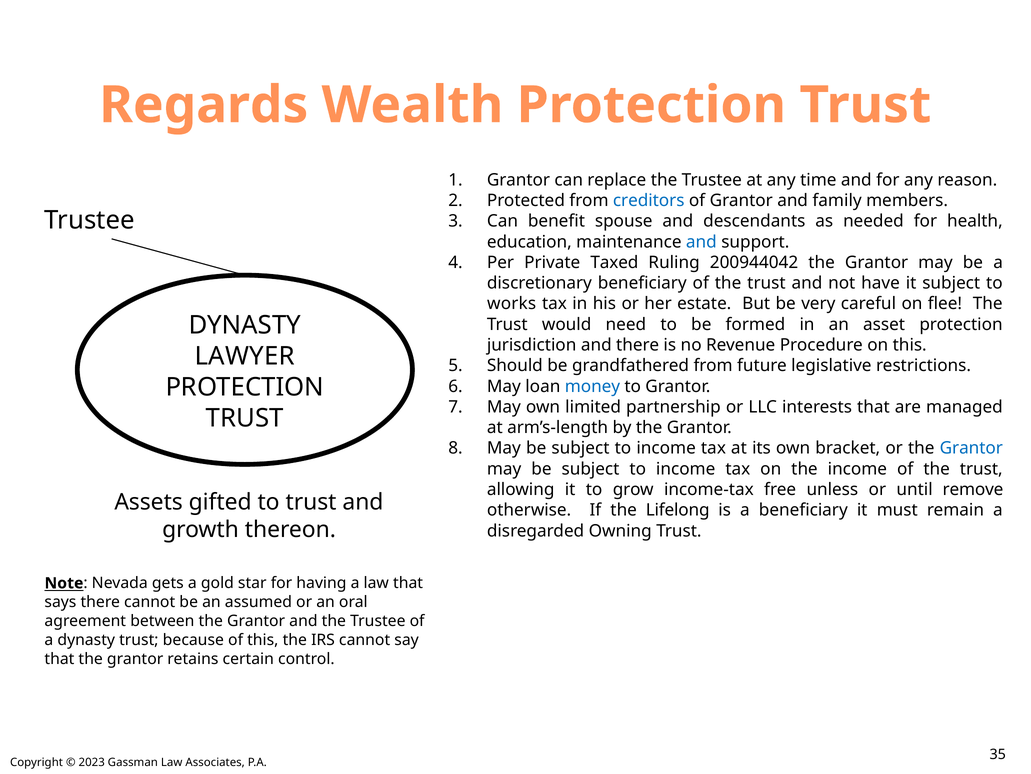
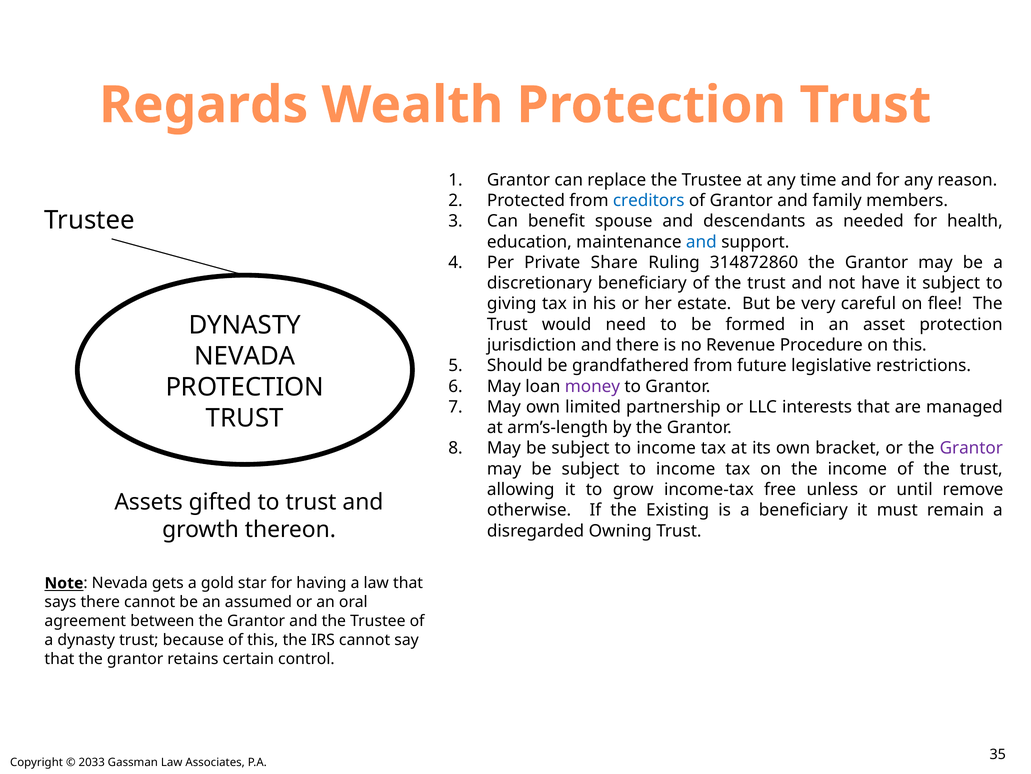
Taxed: Taxed -> Share
200944042: 200944042 -> 314872860
works: works -> giving
LAWYER at (245, 356): LAWYER -> NEVADA
money colour: blue -> purple
Grantor at (971, 448) colour: blue -> purple
Lifelong: Lifelong -> Existing
2023: 2023 -> 2033
